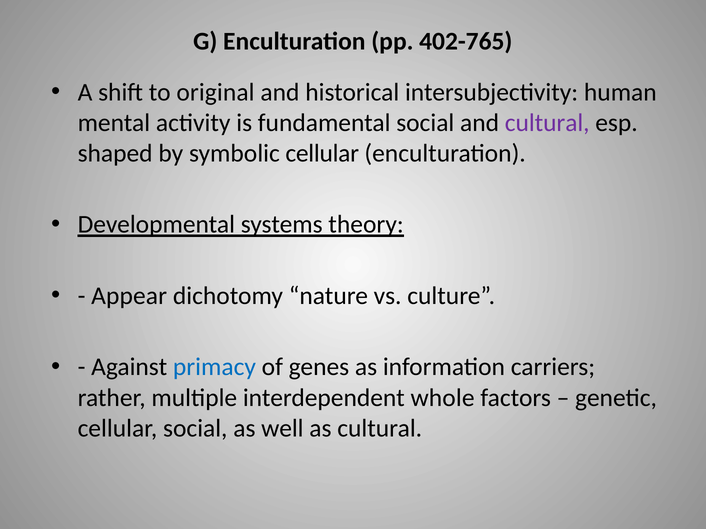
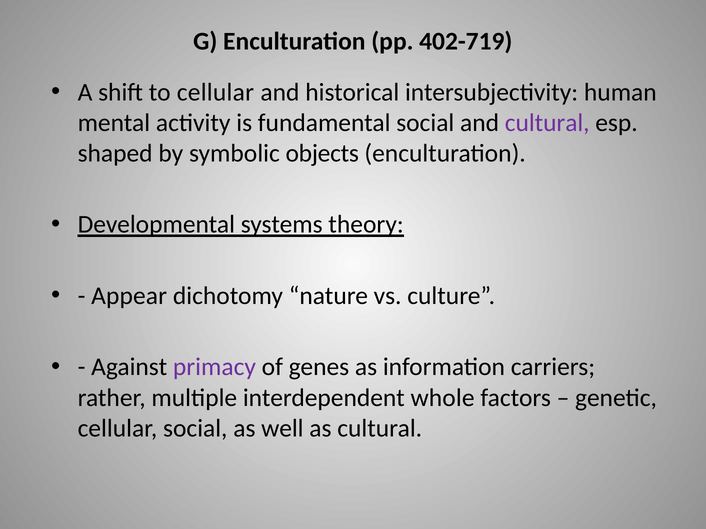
402-765: 402-765 -> 402-719
to original: original -> cellular
symbolic cellular: cellular -> objects
primacy colour: blue -> purple
